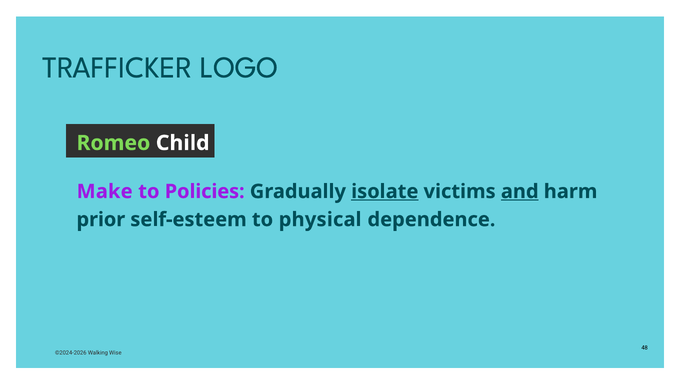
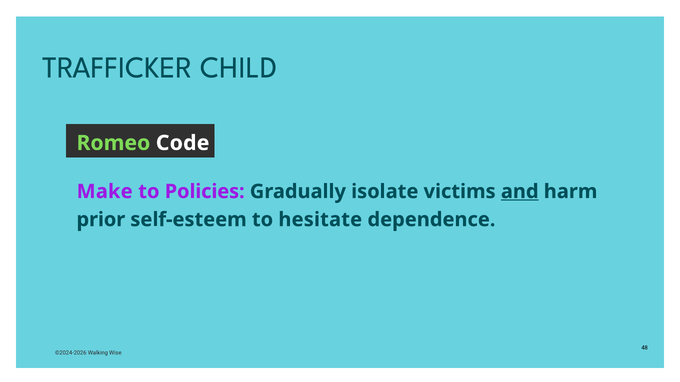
LOGO: LOGO -> CHILD
Child: Child -> Code
isolate underline: present -> none
physical: physical -> hesitate
